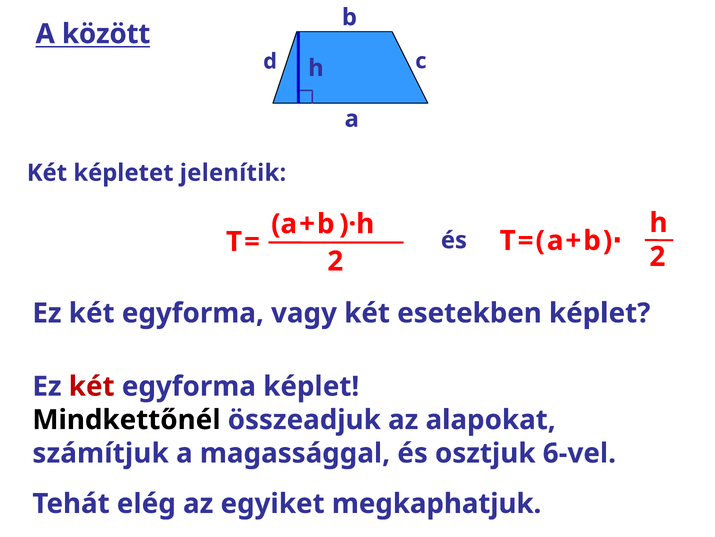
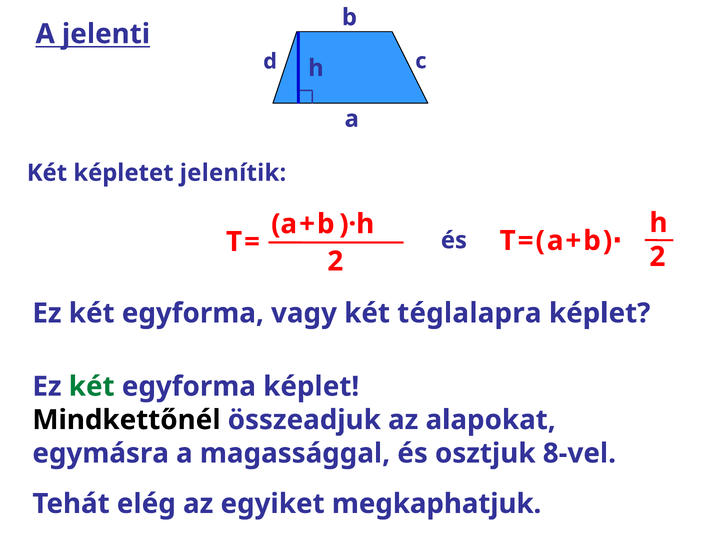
között: között -> jelenti
esetekben: esetekben -> téglalapra
két at (92, 386) colour: red -> green
számítjuk: számítjuk -> egymásra
6-vel: 6-vel -> 8-vel
